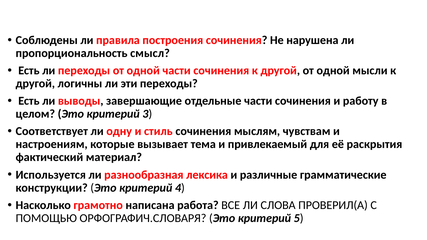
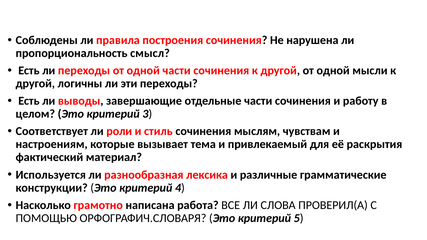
одну: одну -> роли
